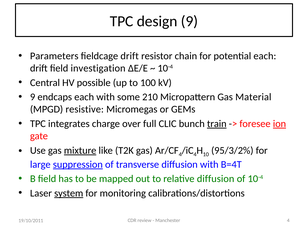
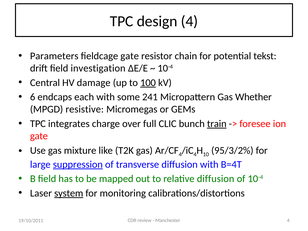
design 9: 9 -> 4
fieldcage drift: drift -> gate
potential each: each -> tekst
possible: possible -> damage
100 underline: none -> present
9 at (33, 97): 9 -> 6
210: 210 -> 241
Material: Material -> Whether
ion underline: present -> none
mixture underline: present -> none
